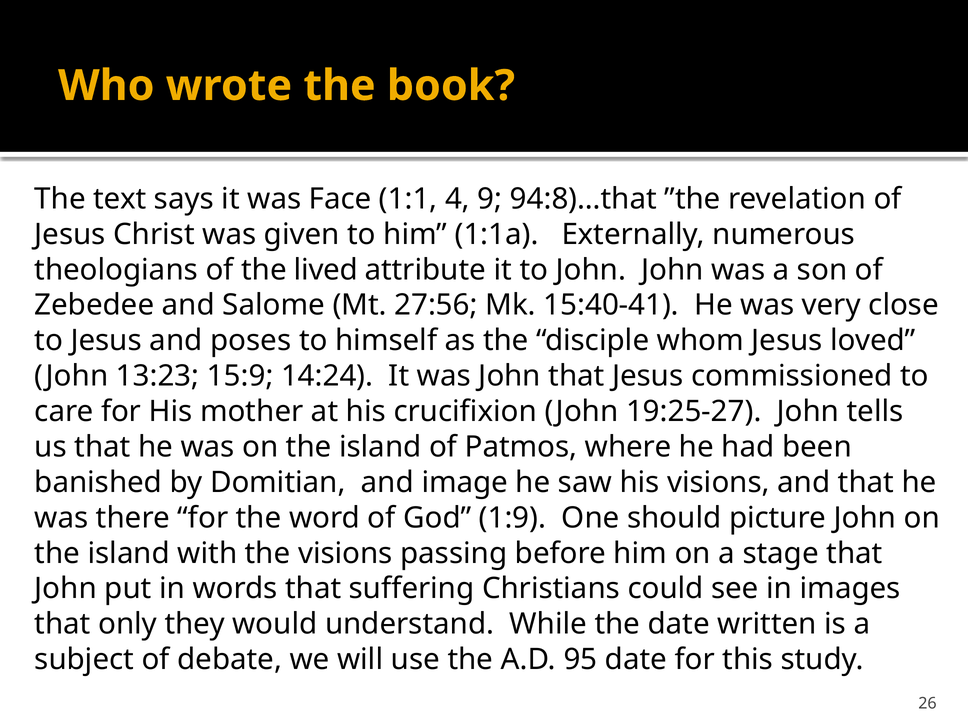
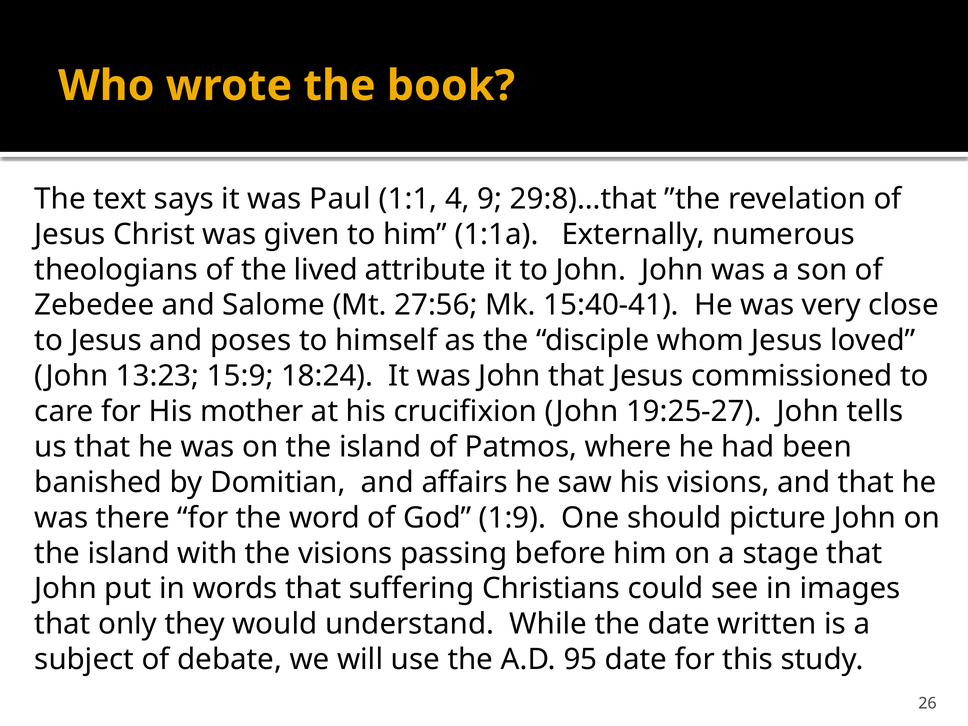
Face: Face -> Paul
94:8)…that: 94:8)…that -> 29:8)…that
14:24: 14:24 -> 18:24
image: image -> affairs
